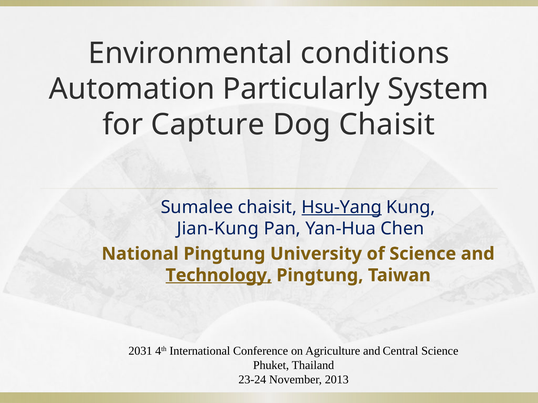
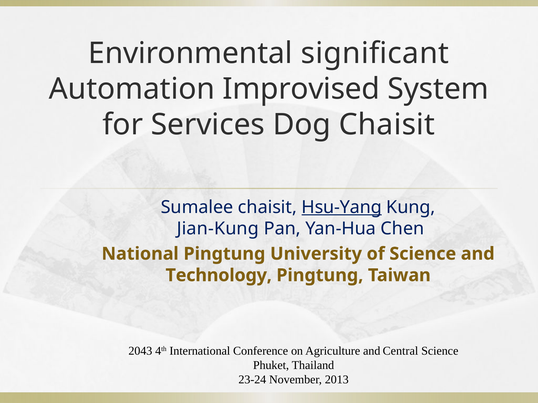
conditions: conditions -> significant
Particularly: Particularly -> Improvised
Capture: Capture -> Services
Technology underline: present -> none
2031: 2031 -> 2043
